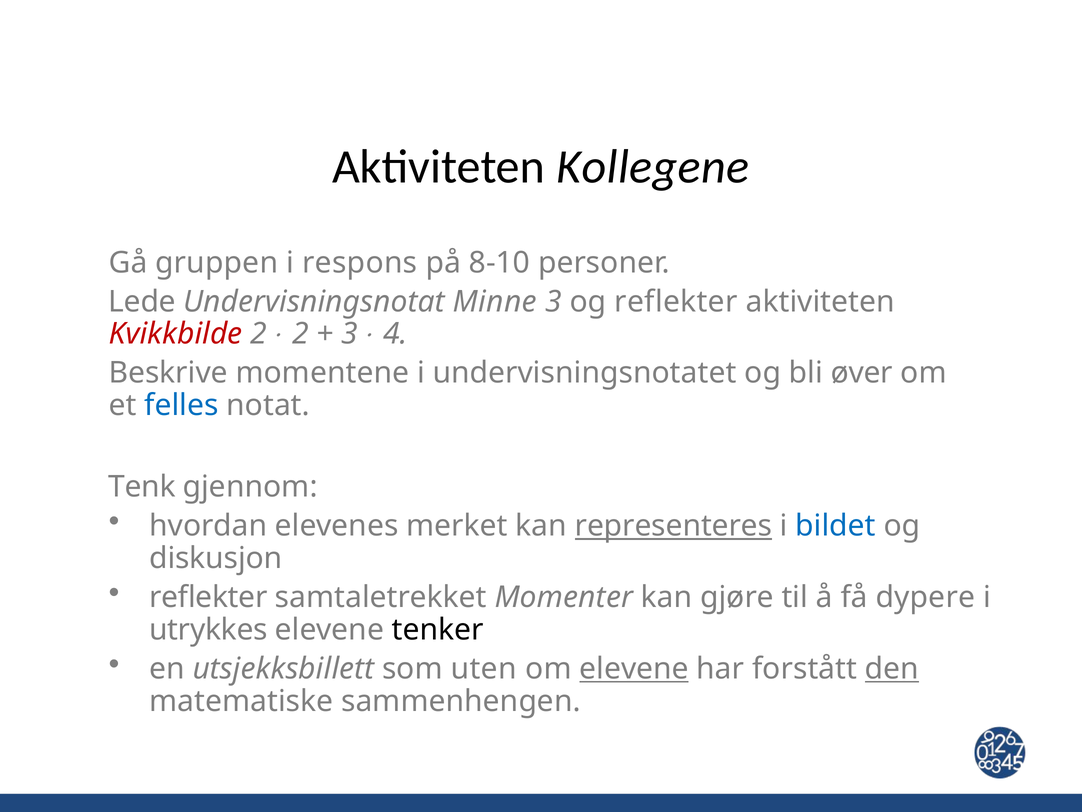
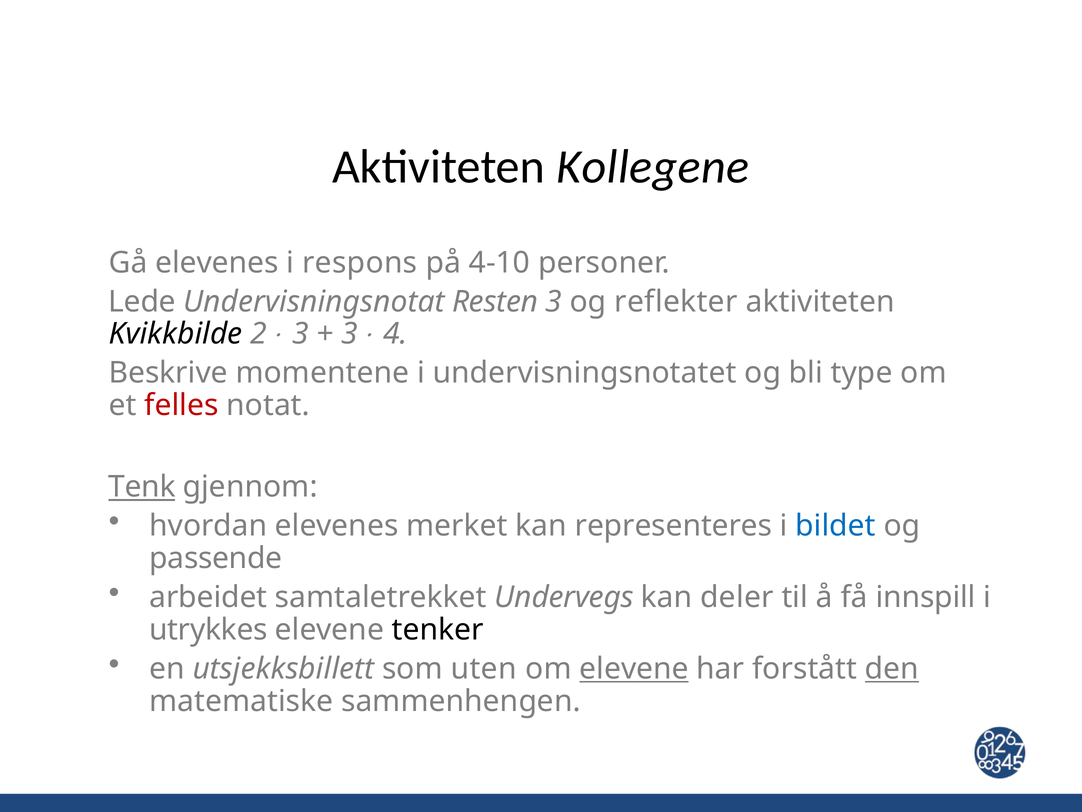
Gå gruppen: gruppen -> elevenes
8-10: 8-10 -> 4-10
Minne: Minne -> Resten
Kvikkbilde colour: red -> black
2 2: 2 -> 3
øver: øver -> type
felles colour: blue -> red
Tenk underline: none -> present
representeres underline: present -> none
diskusjon: diskusjon -> passende
reflekter at (208, 597): reflekter -> arbeidet
Momenter: Momenter -> Undervegs
gjøre: gjøre -> deler
dypere: dypere -> innspill
